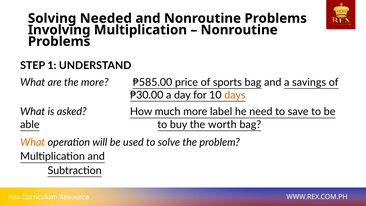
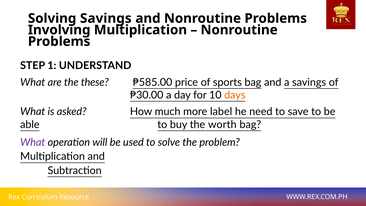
Solving Needed: Needed -> Savings
the more: more -> these
What at (33, 142) colour: orange -> purple
